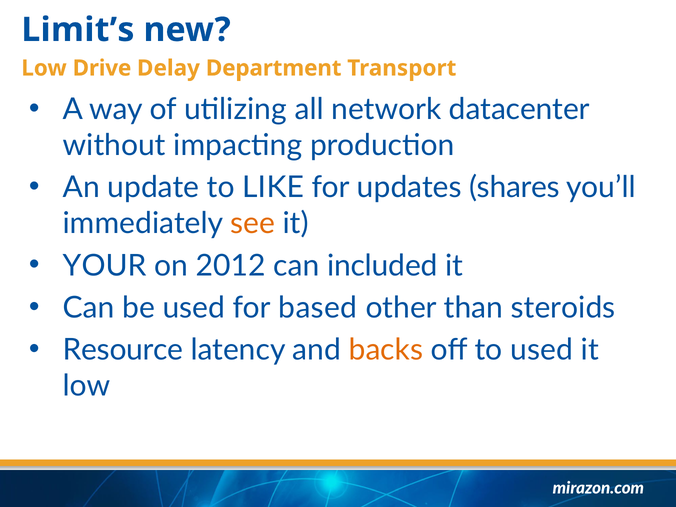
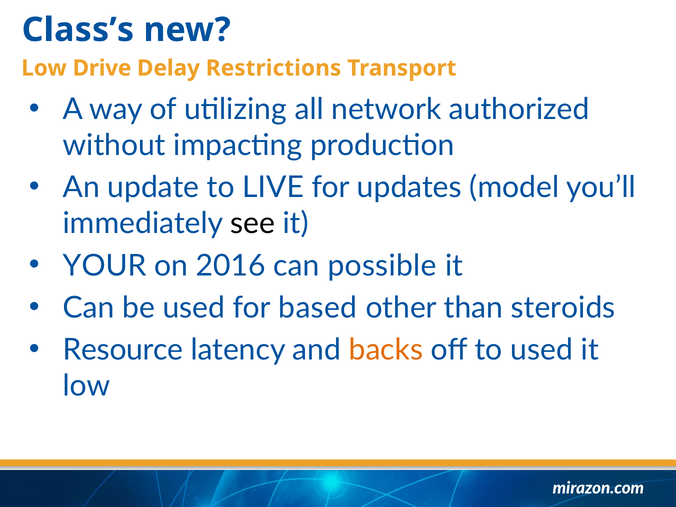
Limit’s: Limit’s -> Class’s
Department: Department -> Restrictions
datacenter: datacenter -> authorized
LIKE: LIKE -> LIVE
shares: shares -> model
see colour: orange -> black
2012: 2012 -> 2016
included: included -> possible
